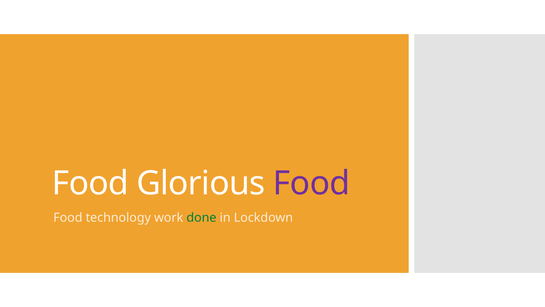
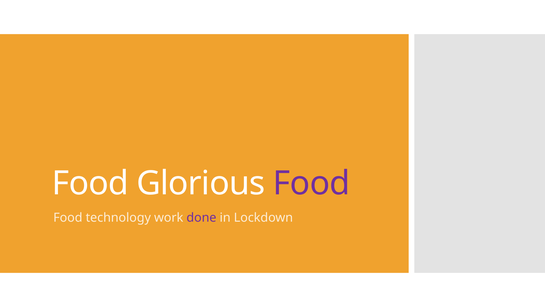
done colour: green -> purple
